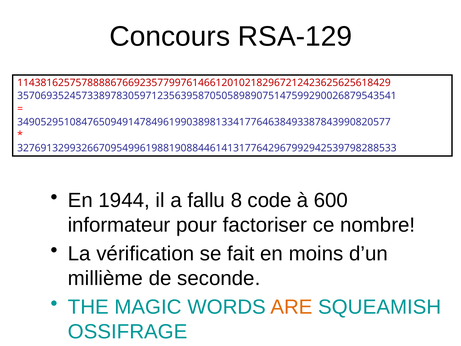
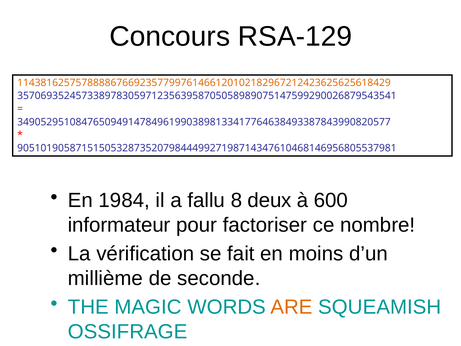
1143816257578888676692357799761466120102182967212423625625618429 colour: red -> orange
32769132993266709549961988190884461413177642967992942539798288533: 32769132993266709549961988190884461413177642967992942539798288533 -> 90510190587151505328735207984449927198714347610468146956805537981
1944: 1944 -> 1984
code: code -> deux
